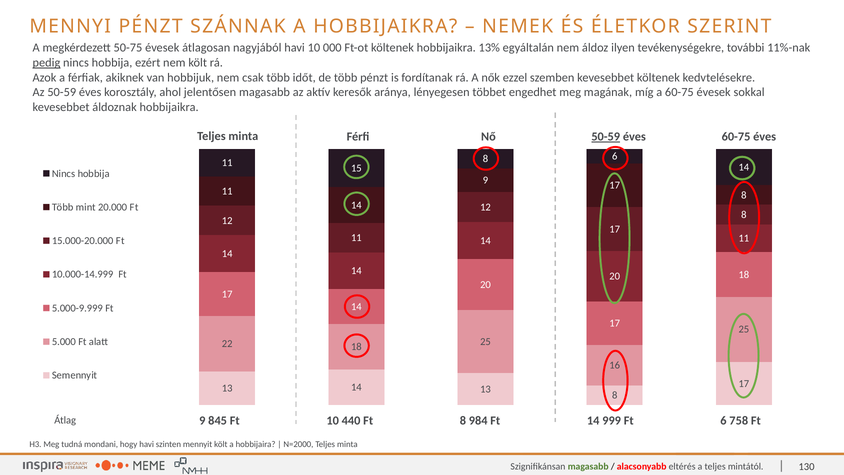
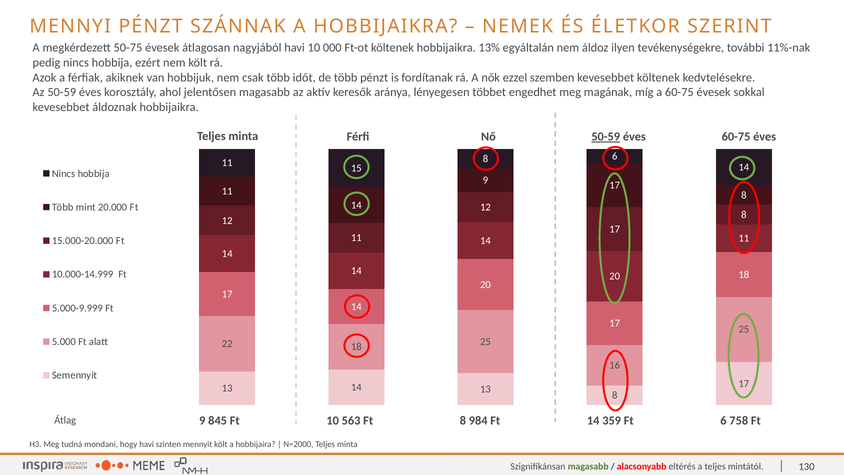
pedig underline: present -> none
440: 440 -> 563
999: 999 -> 359
